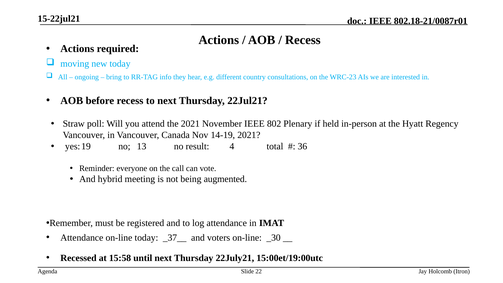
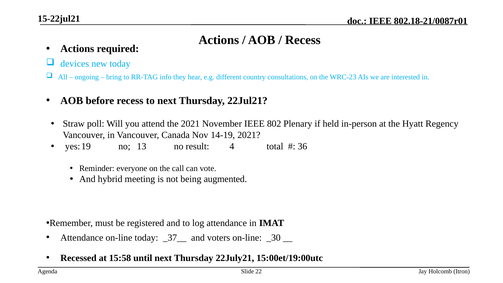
moving: moving -> devices
